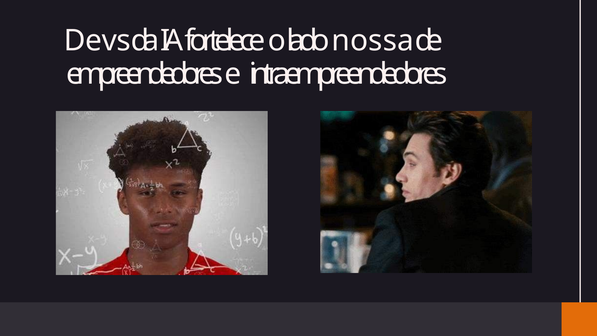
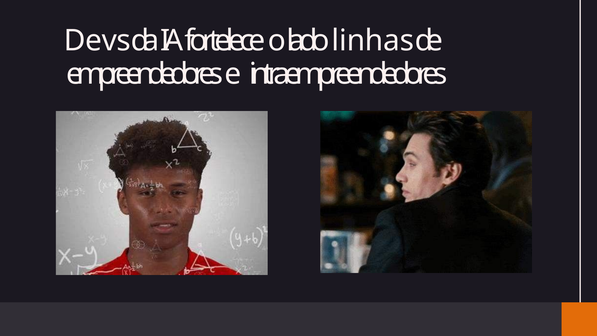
nossa: nossa -> linhas
